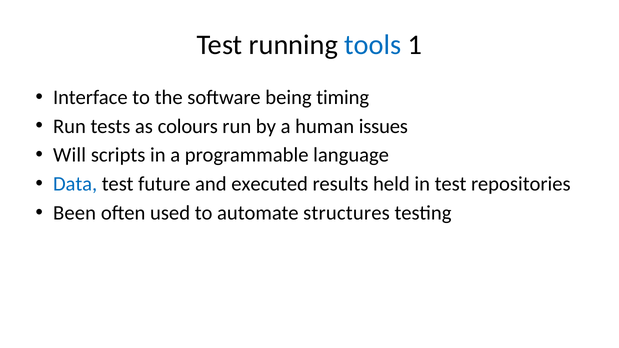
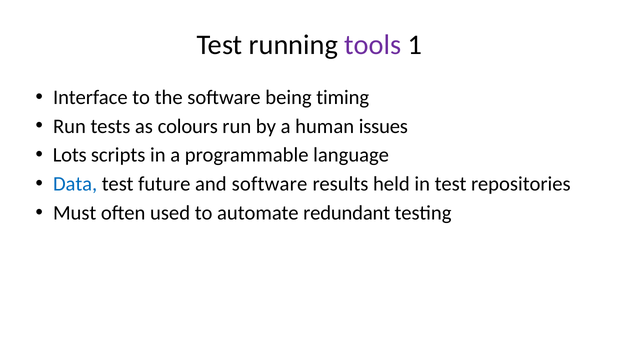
tools colour: blue -> purple
Will: Will -> Lots
and executed: executed -> software
Been: Been -> Must
structures: structures -> redundant
